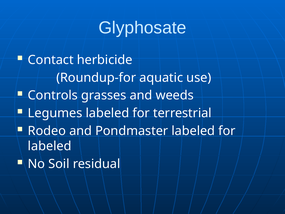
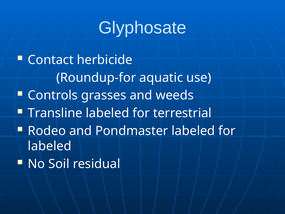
Legumes: Legumes -> Transline
